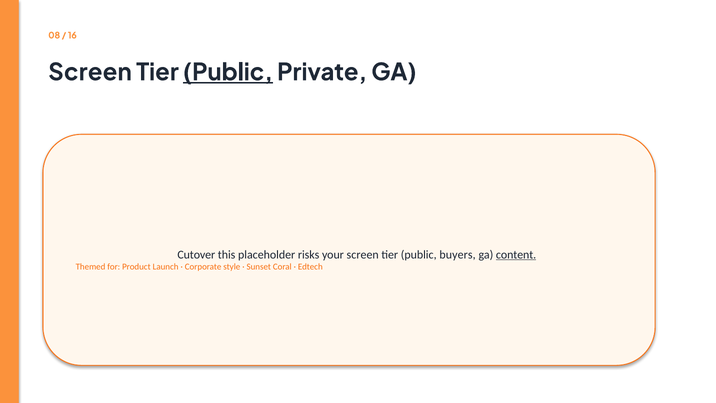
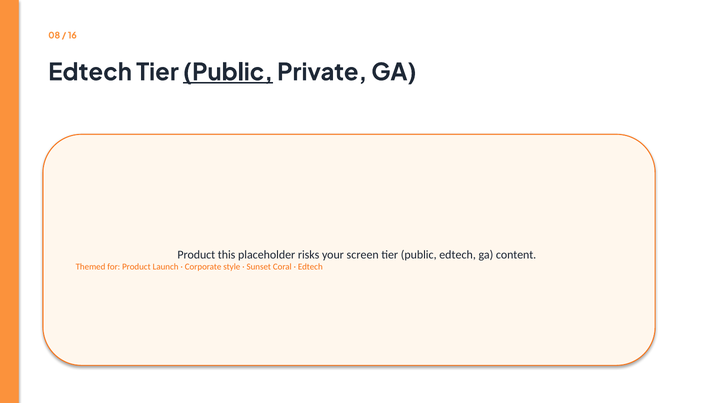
Screen at (90, 72): Screen -> Edtech
Cutover at (196, 255): Cutover -> Product
public buyers: buyers -> edtech
content underline: present -> none
